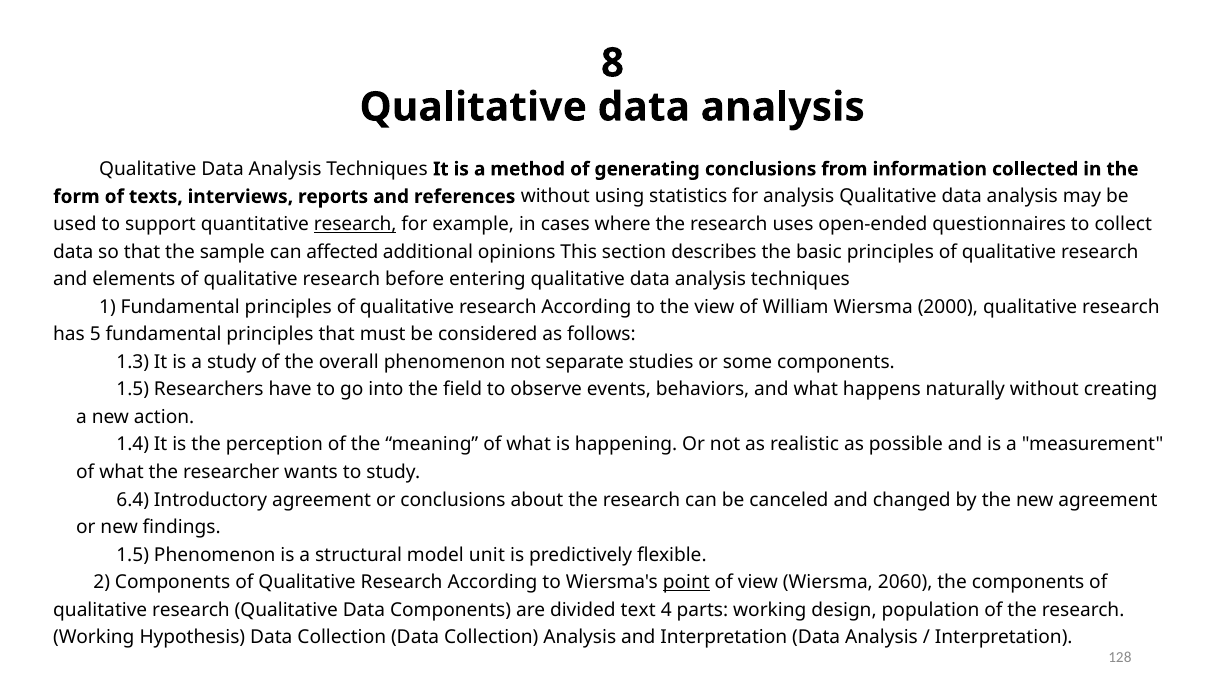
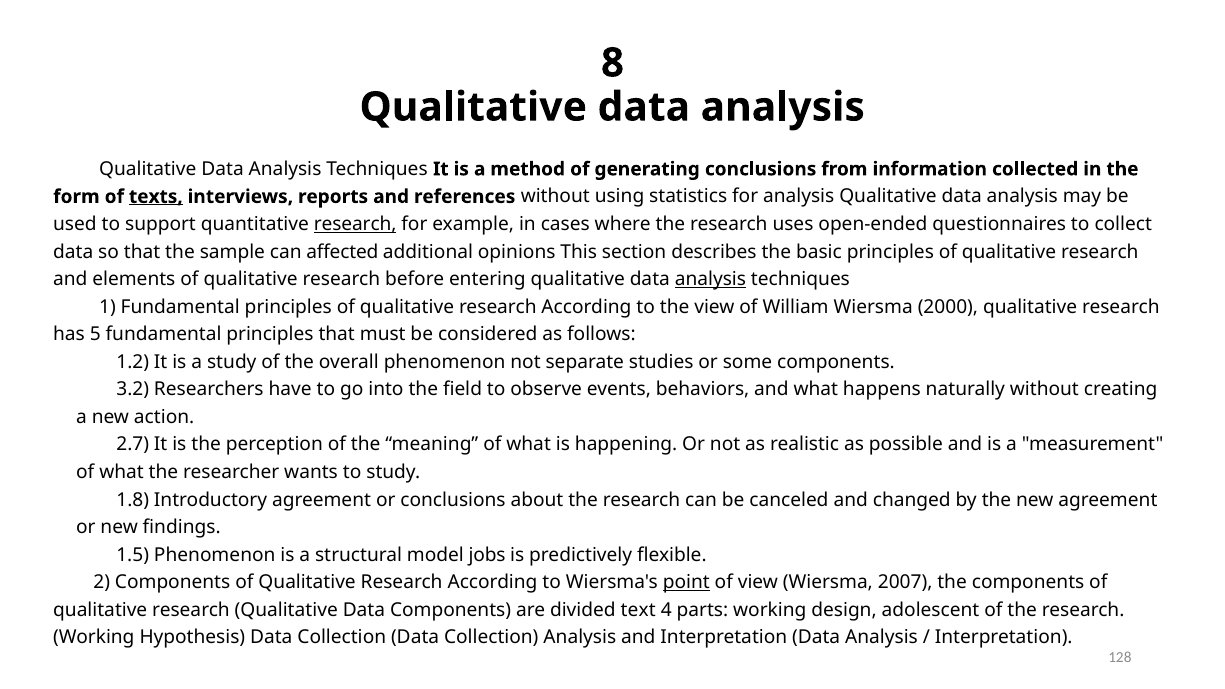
texts underline: none -> present
analysis at (710, 279) underline: none -> present
1.3: 1.3 -> 1.2
1.5 at (133, 390): 1.5 -> 3.2
1.4: 1.4 -> 2.7
6.4: 6.4 -> 1.8
unit: unit -> jobs
2060: 2060 -> 2007
population: population -> adolescent
